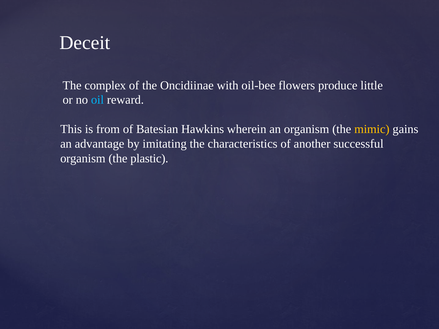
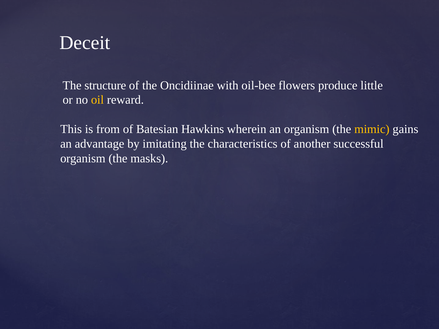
complex: complex -> structure
oil colour: light blue -> yellow
plastic: plastic -> masks
